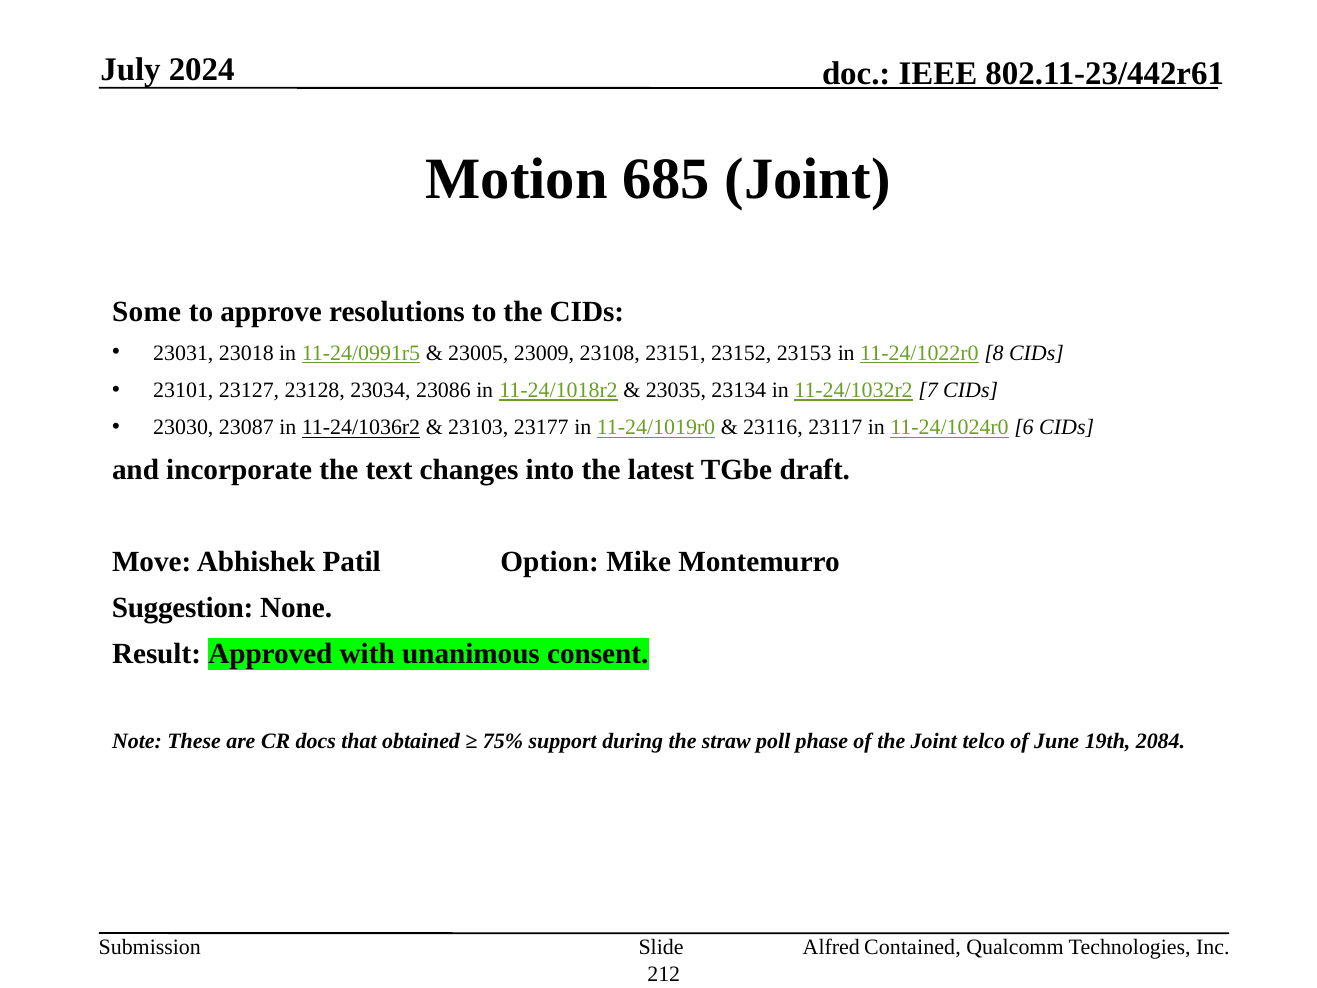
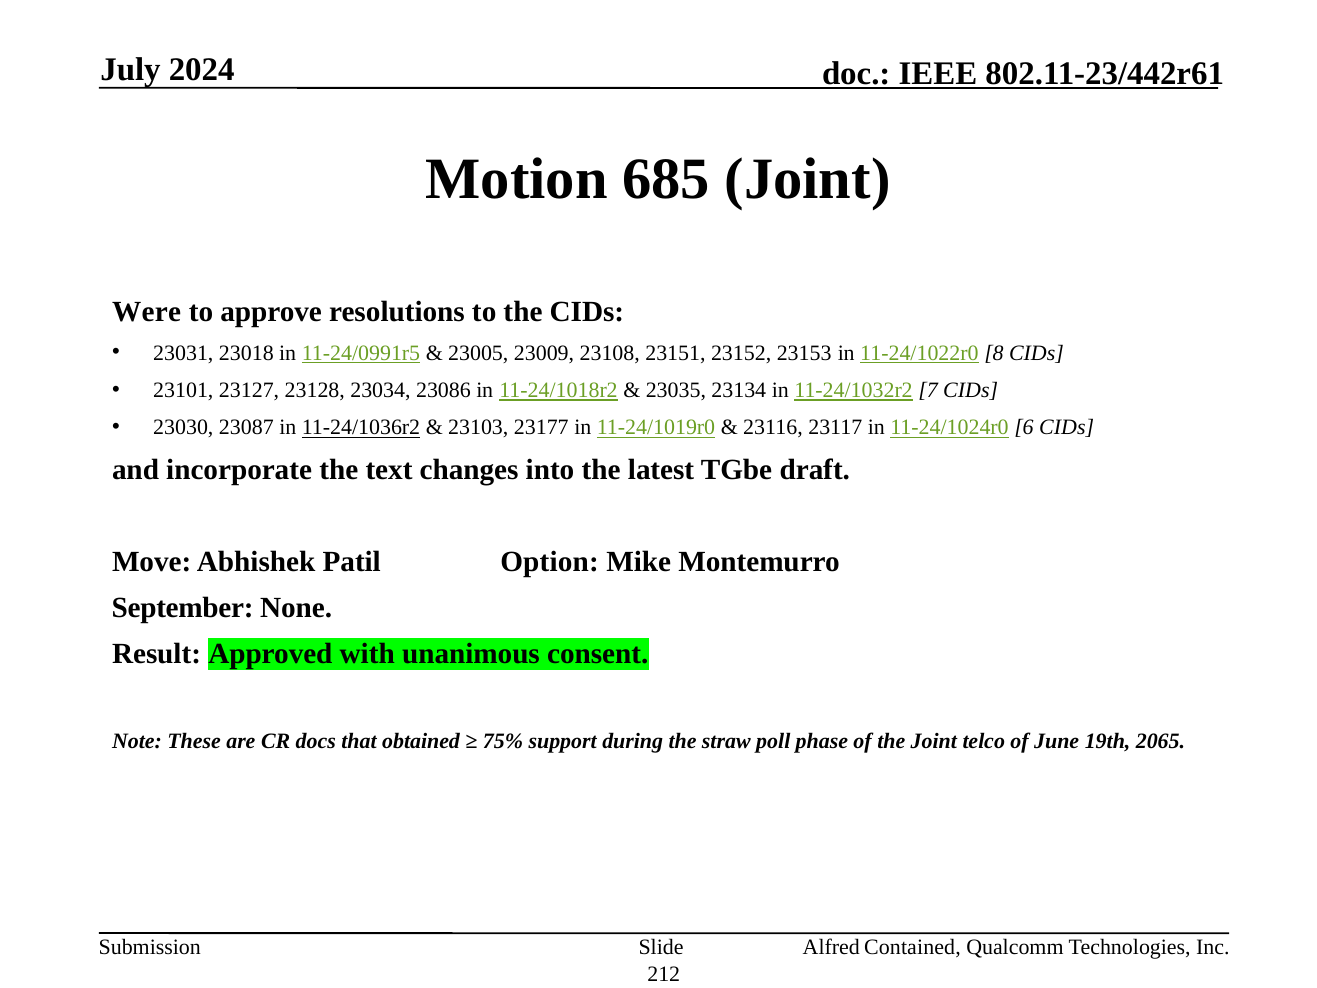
Some: Some -> Were
Suggestion: Suggestion -> September
2084: 2084 -> 2065
